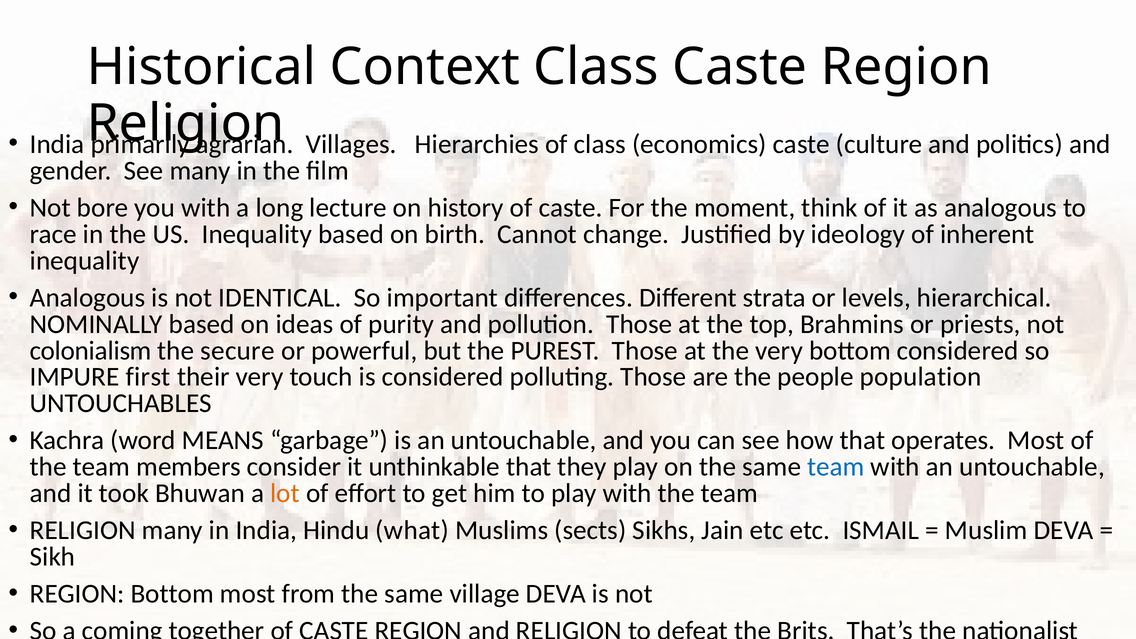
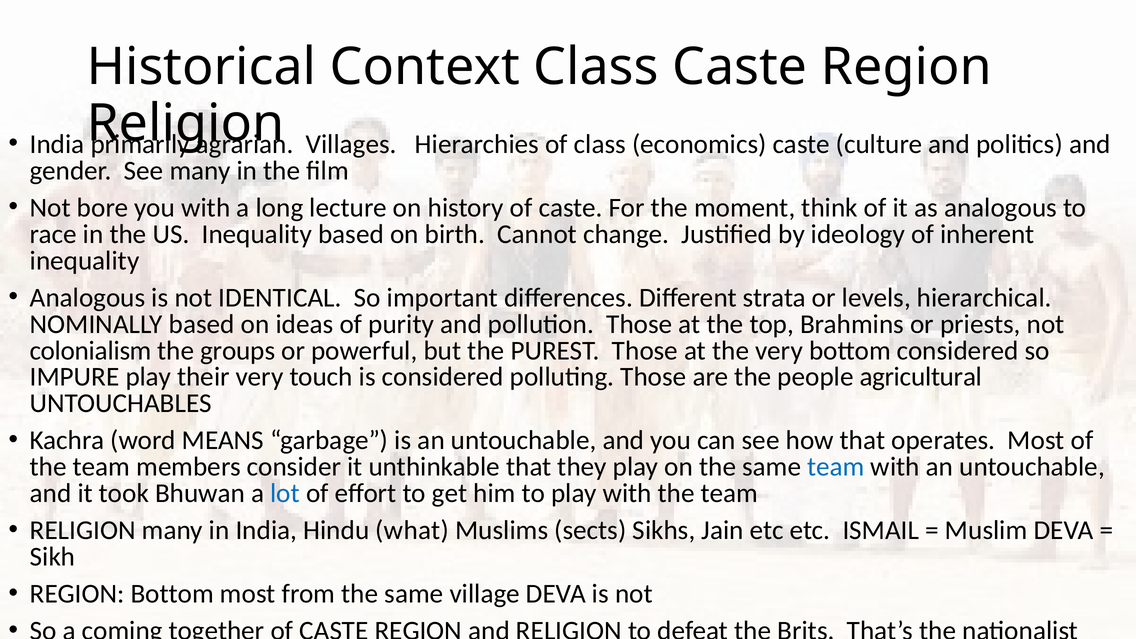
secure: secure -> groups
IMPURE first: first -> play
population: population -> agricultural
lot colour: orange -> blue
